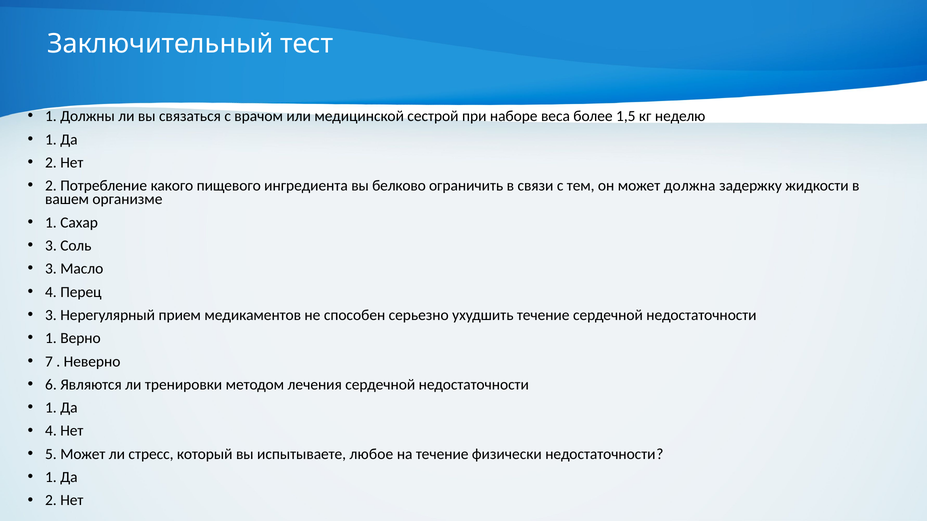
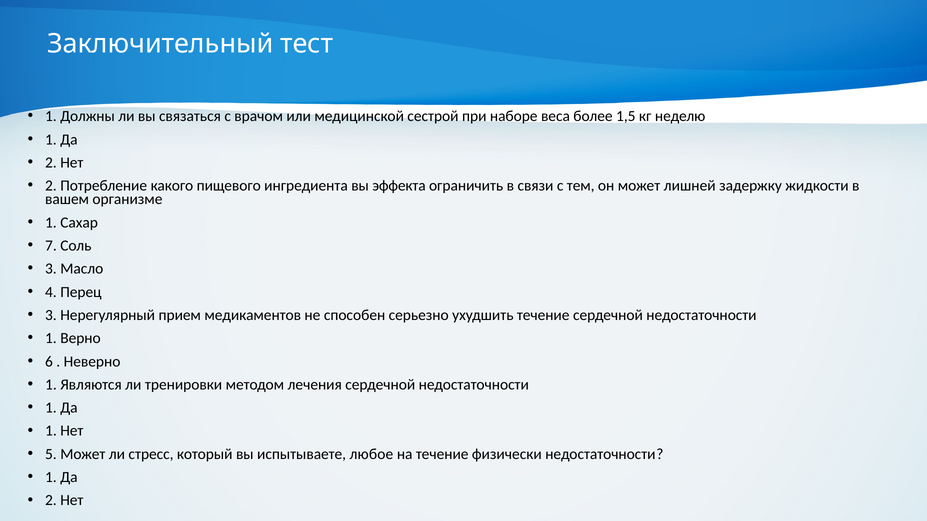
белково: белково -> эффекта
должна: должна -> лишней
3 at (51, 246): 3 -> 7
7: 7 -> 6
6 at (51, 385): 6 -> 1
4 at (51, 431): 4 -> 1
